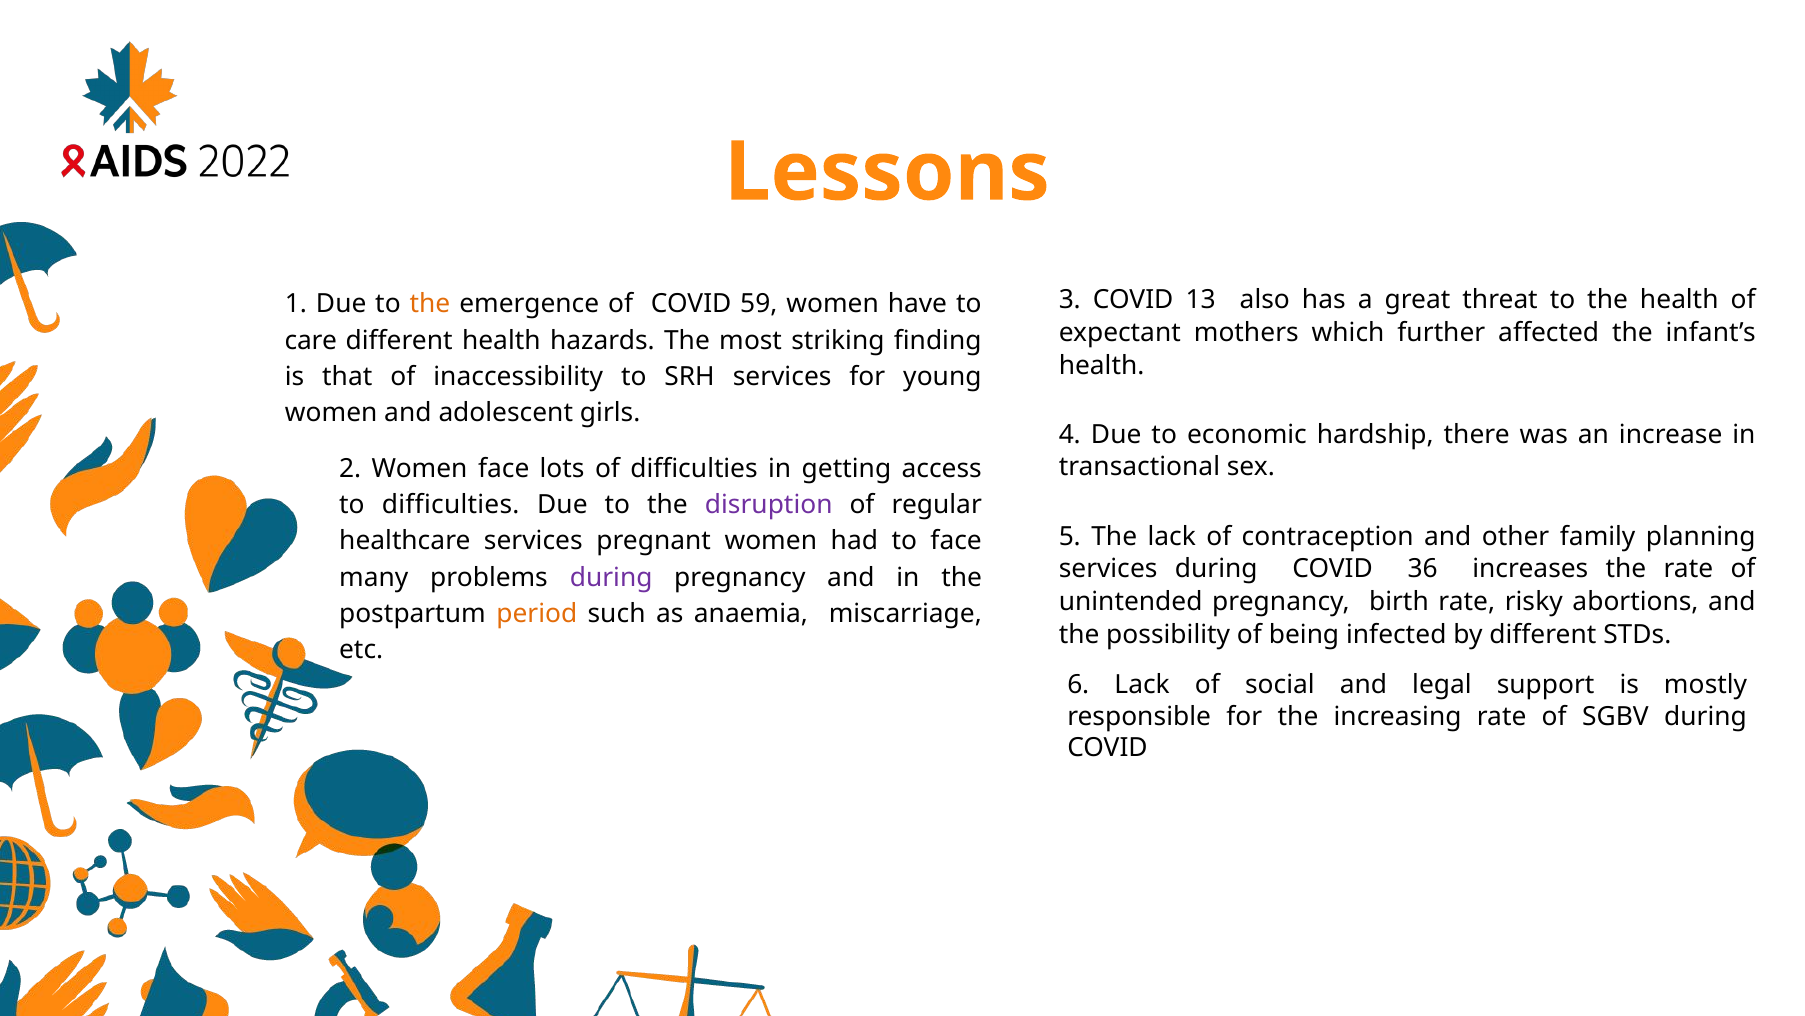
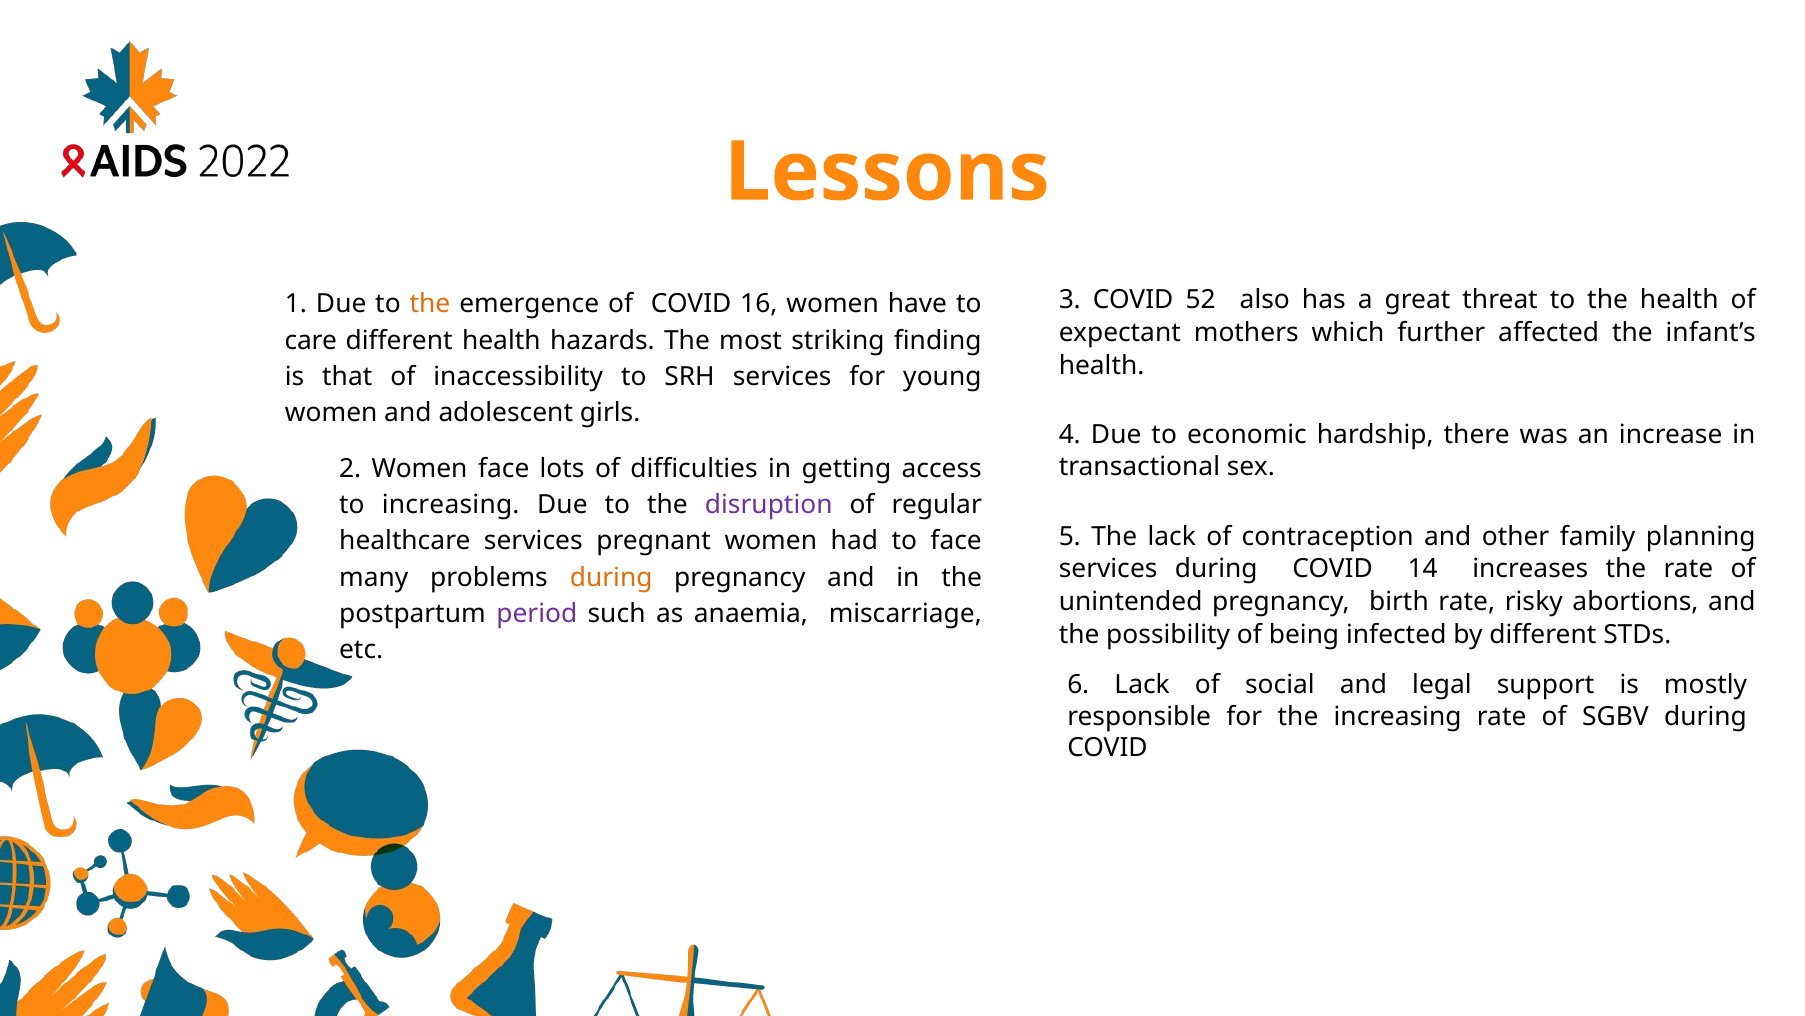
13: 13 -> 52
59: 59 -> 16
to difficulties: difficulties -> increasing
36: 36 -> 14
during at (611, 577) colour: purple -> orange
period colour: orange -> purple
